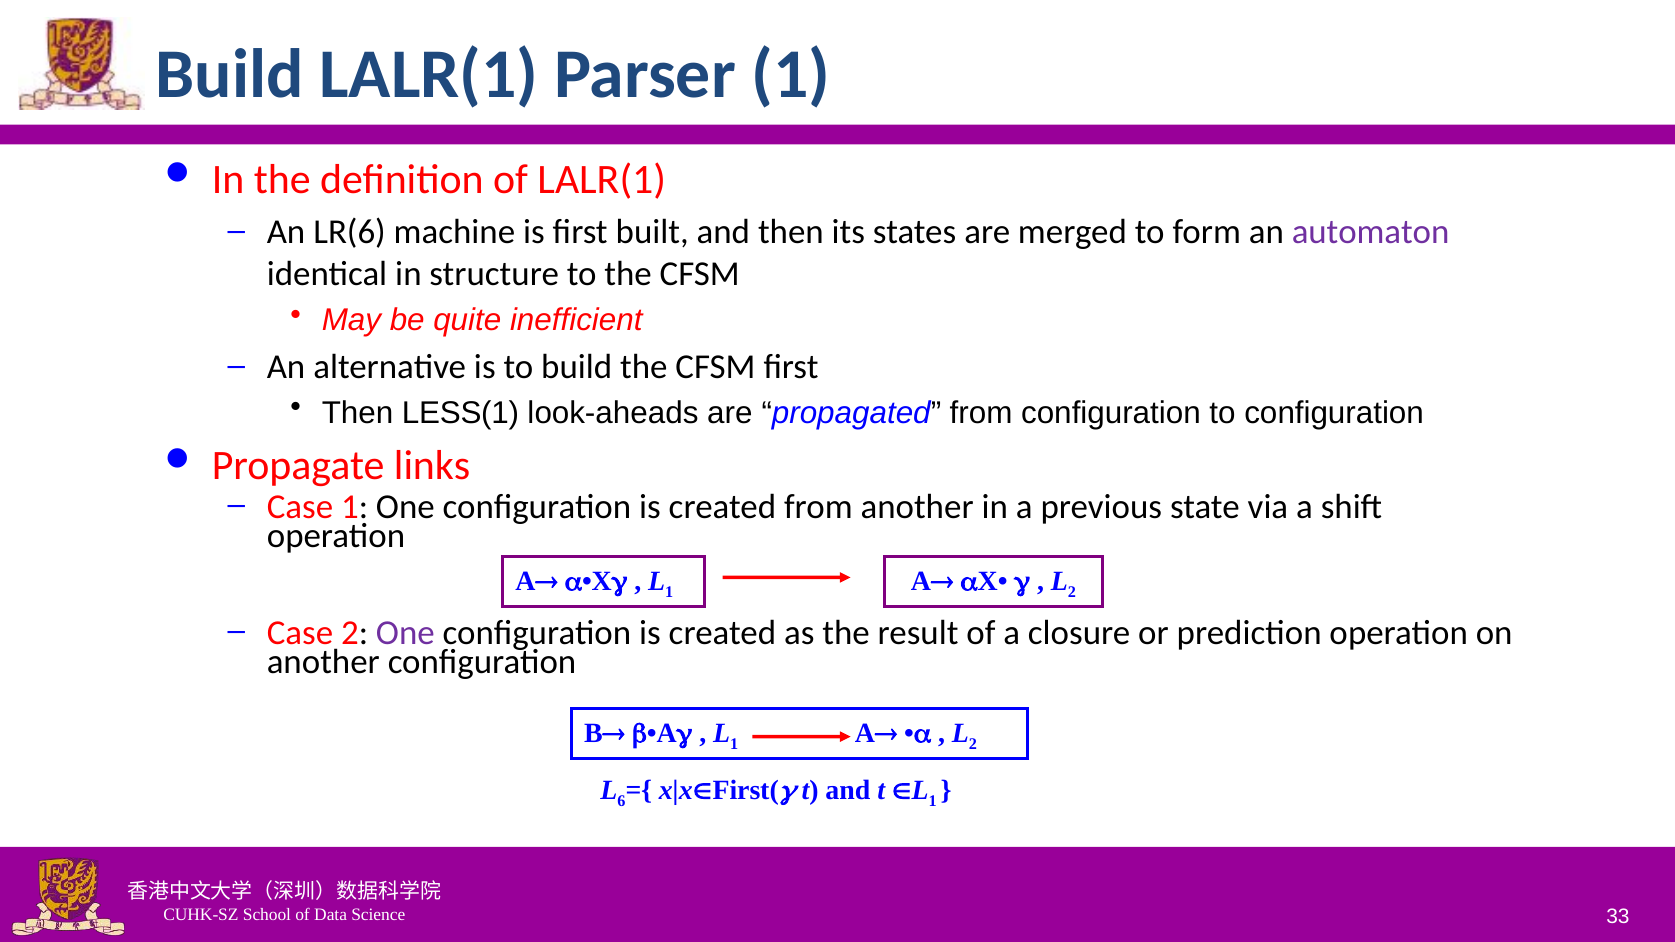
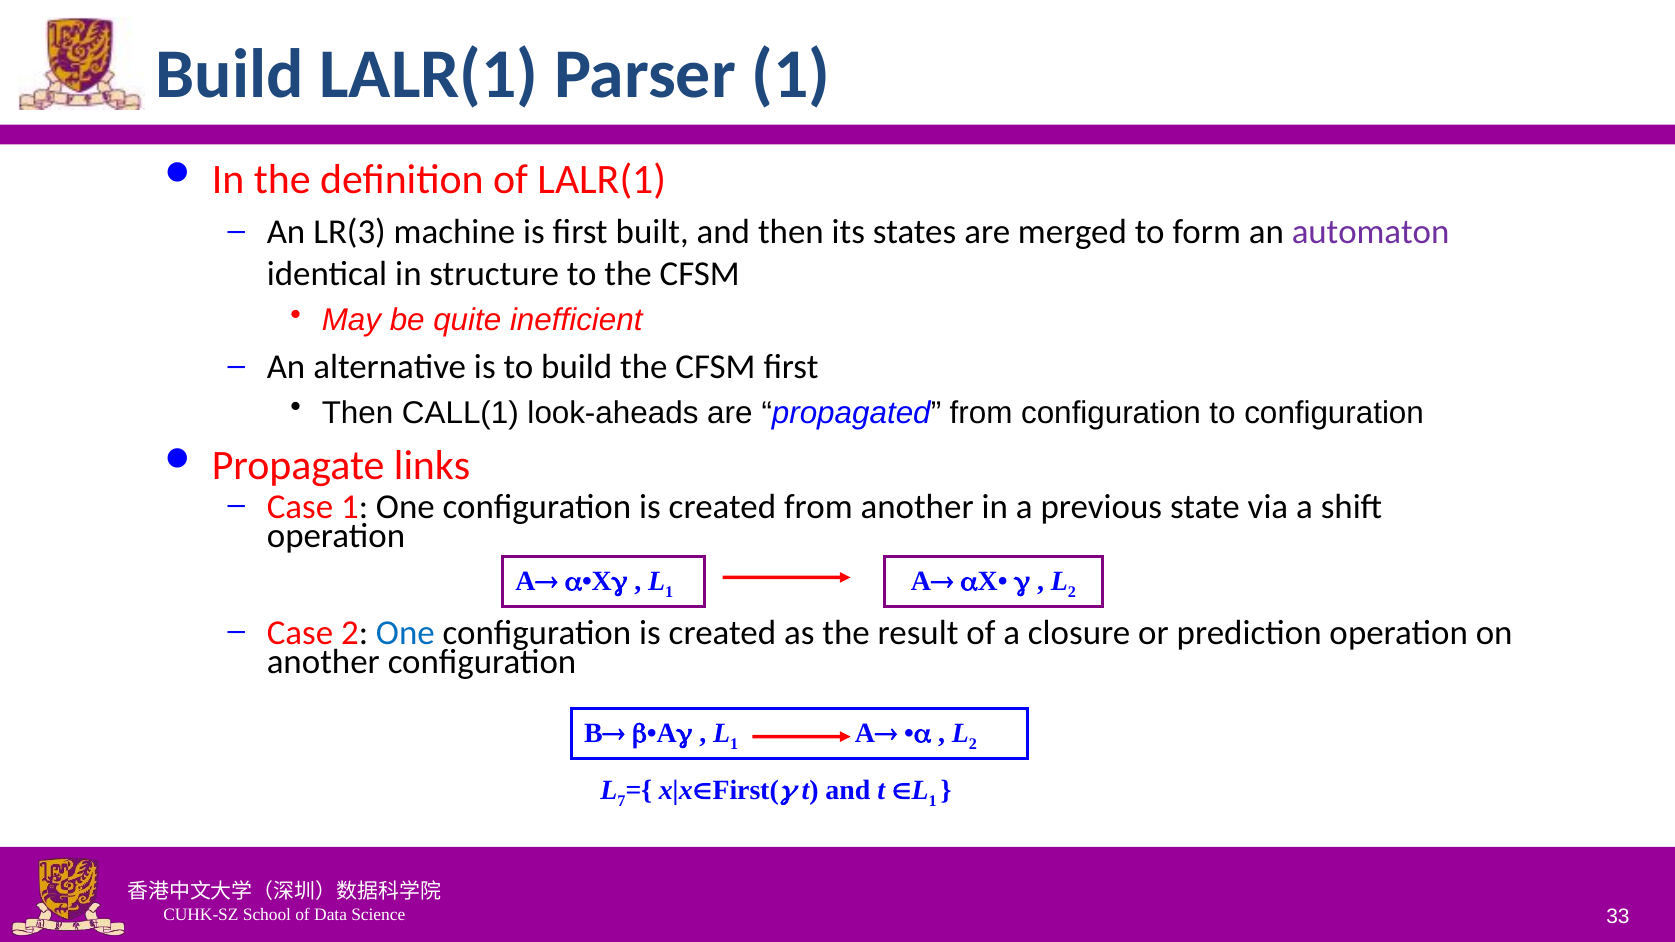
LR(6: LR(6 -> LR(3
LESS(1: LESS(1 -> CALL(1
One at (405, 633) colour: purple -> blue
6: 6 -> 7
